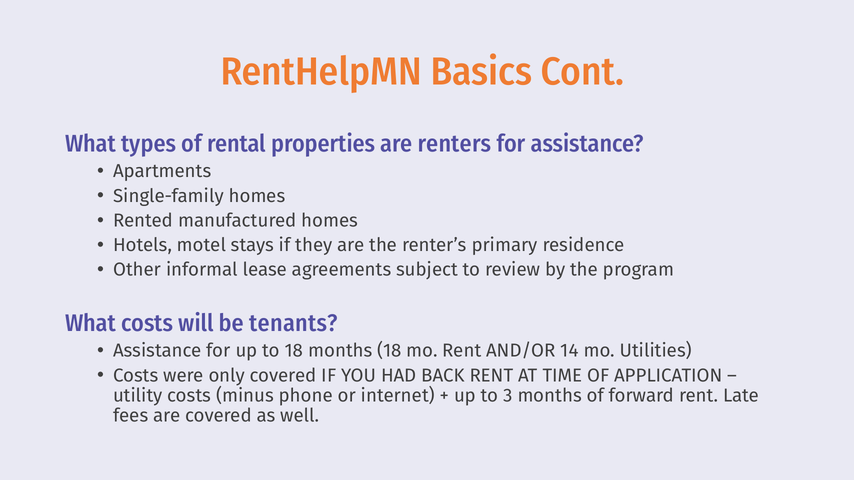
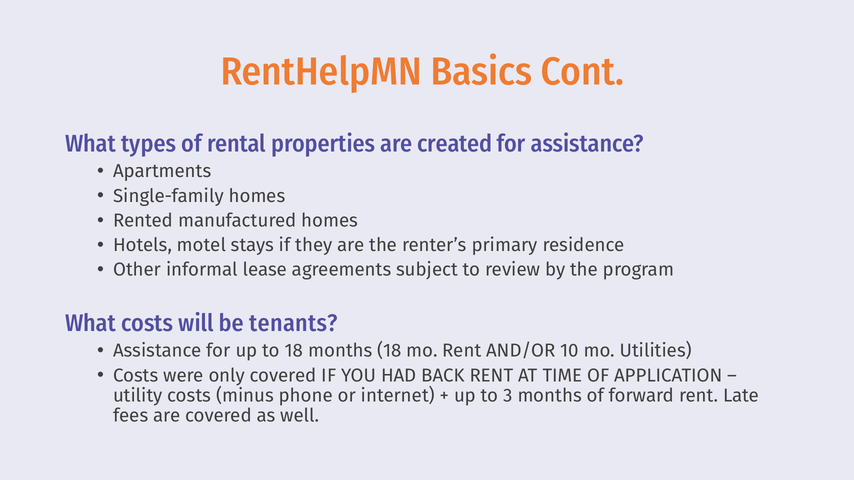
renters: renters -> created
14: 14 -> 10
